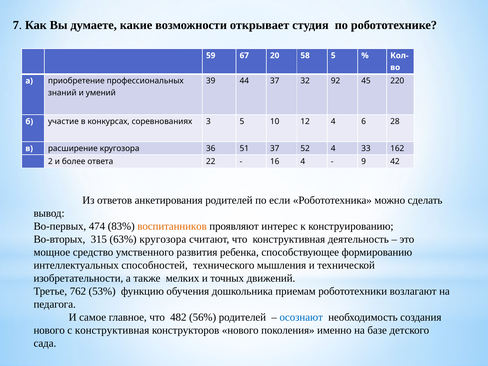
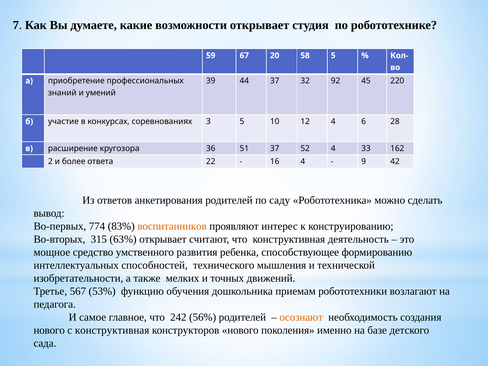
если: если -> саду
474: 474 -> 774
63% кругозора: кругозора -> открывает
762: 762 -> 567
482: 482 -> 242
осознают colour: blue -> orange
